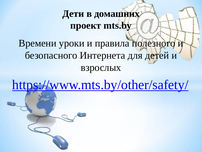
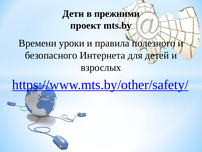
домашних: домашних -> прежними
